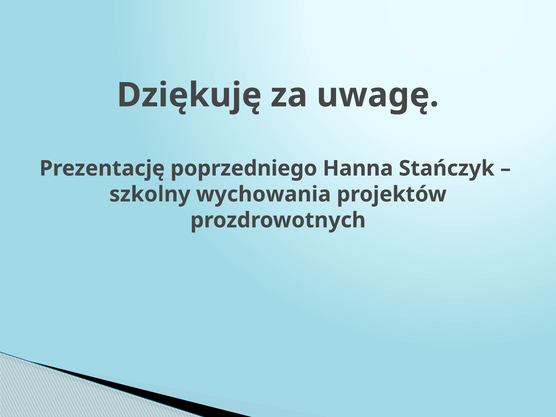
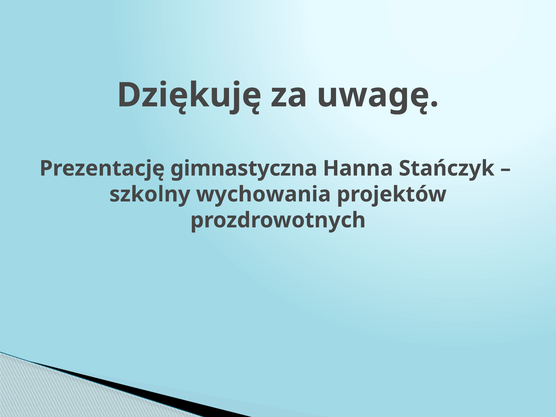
poprzedniego: poprzedniego -> gimnastyczna
